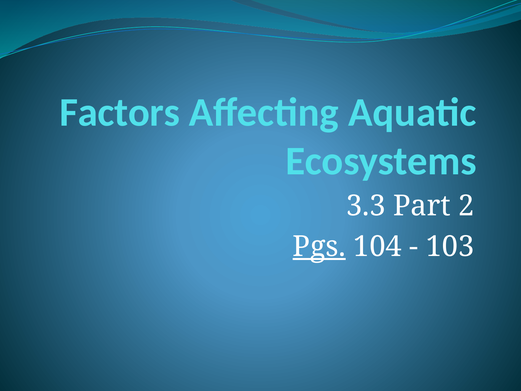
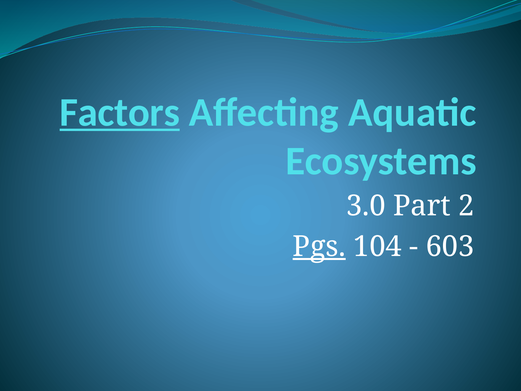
Factors underline: none -> present
3.3: 3.3 -> 3.0
103: 103 -> 603
